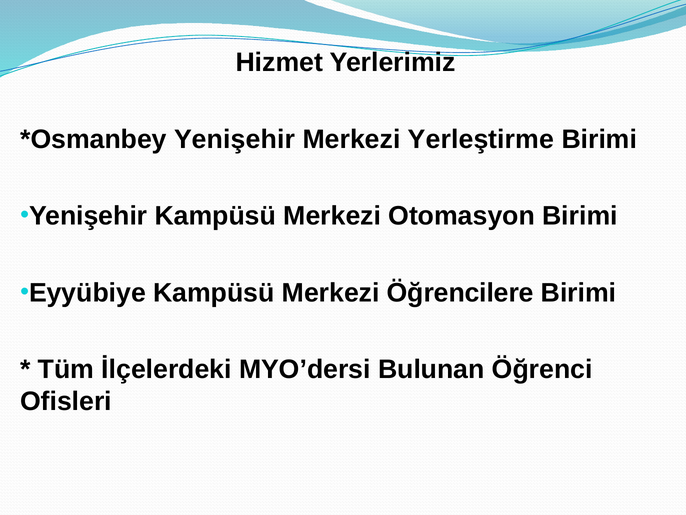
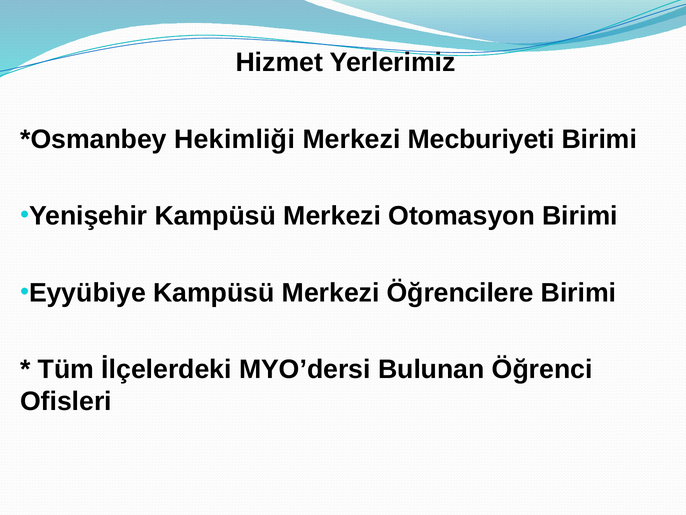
Yenişehir at (235, 139): Yenişehir -> Hekimliği
Yerleştirme: Yerleştirme -> Mecburiyeti
